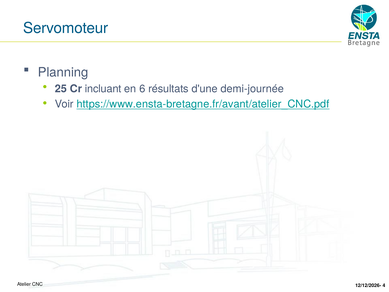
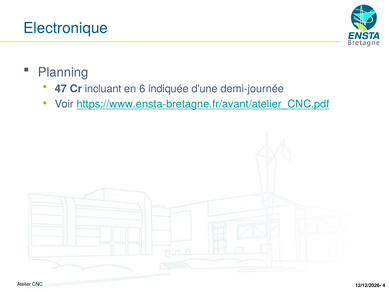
Servomoteur: Servomoteur -> Electronique
25: 25 -> 47
résultats: résultats -> indiquée
